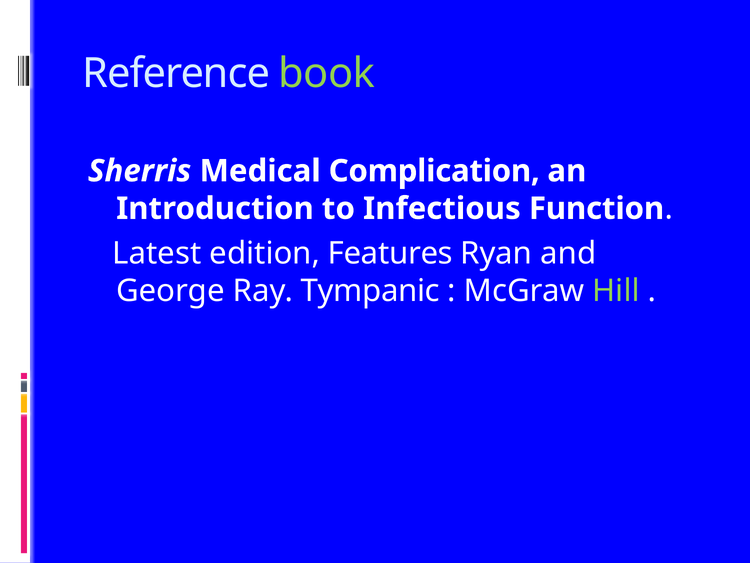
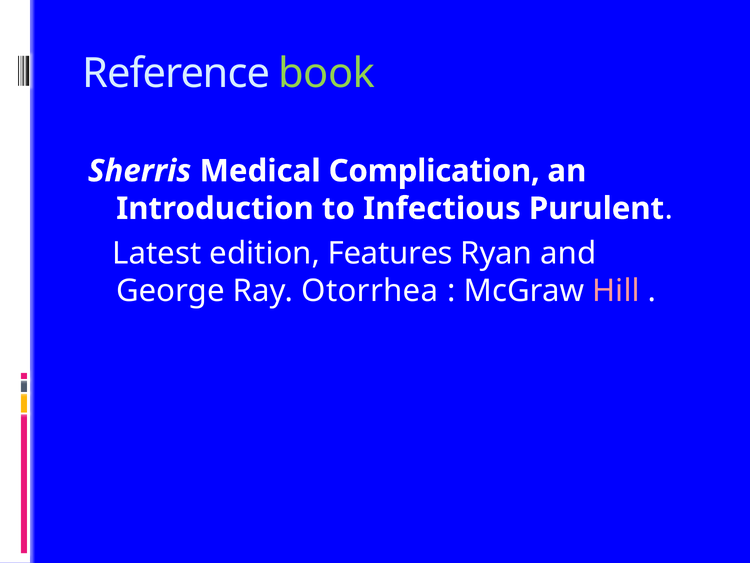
Function: Function -> Purulent
Tympanic: Tympanic -> Otorrhea
Hill colour: light green -> pink
